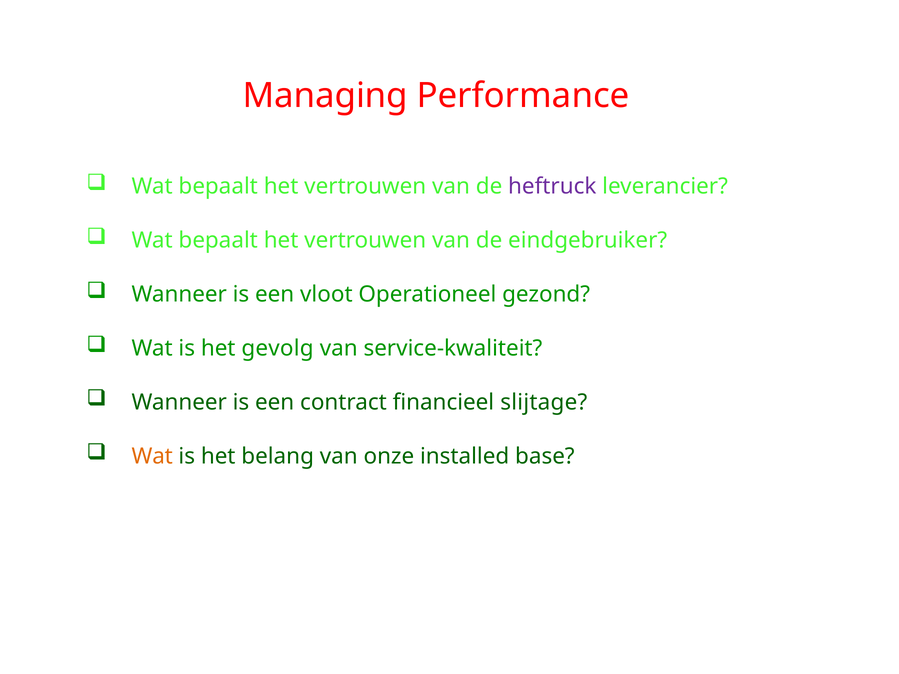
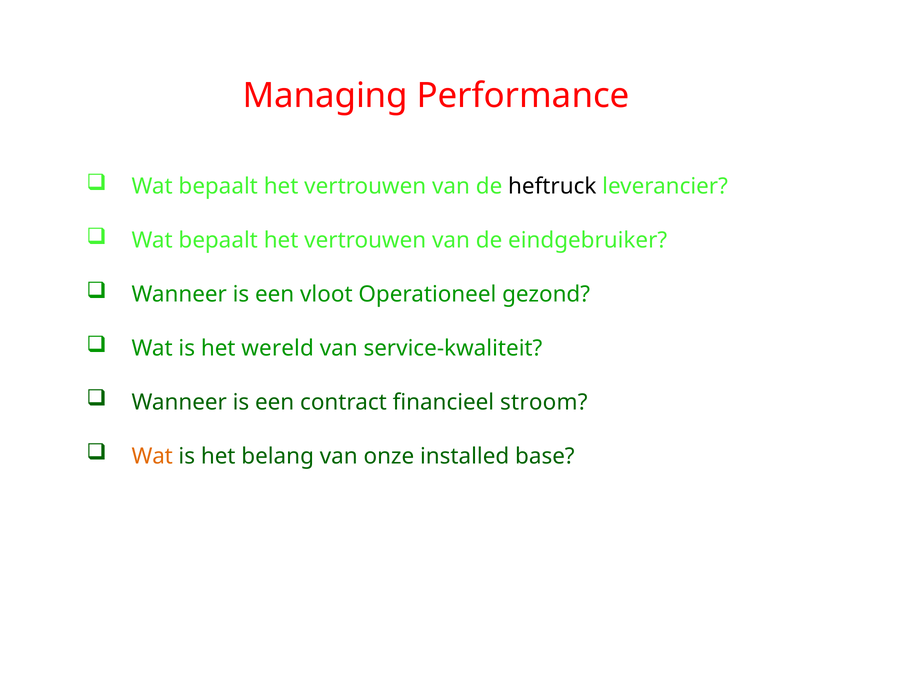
heftruck colour: purple -> black
gevolg: gevolg -> wereld
slijtage: slijtage -> stroom
